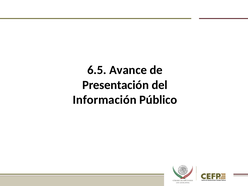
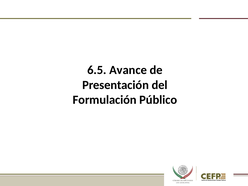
Información: Información -> Formulación
